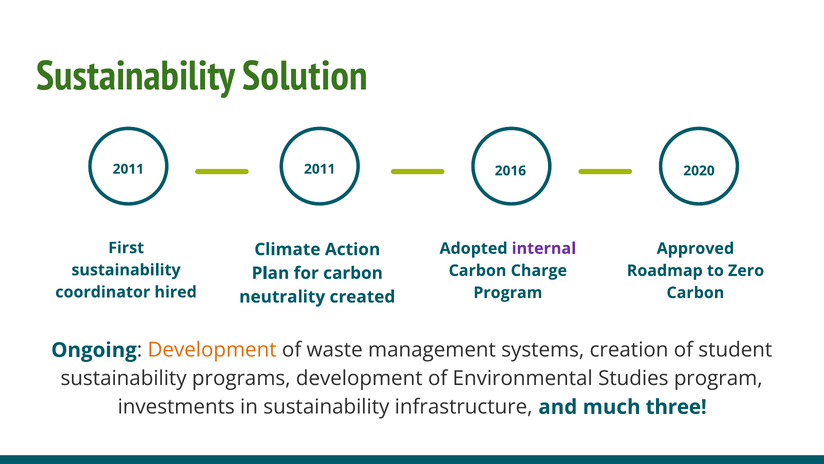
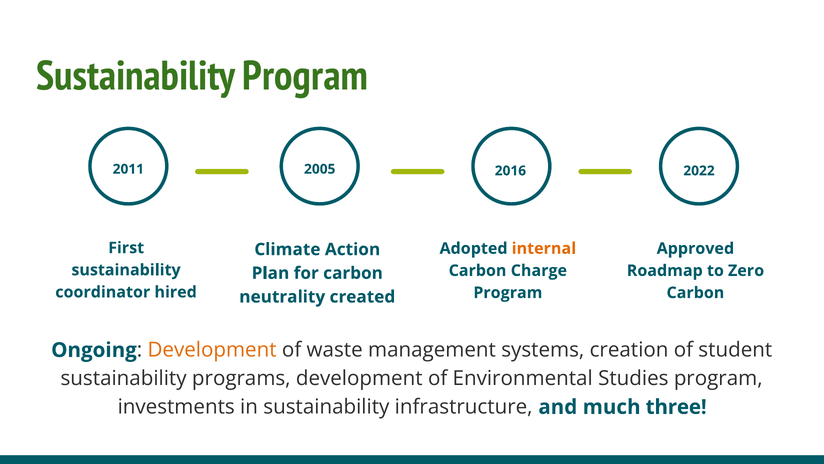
Sustainability Solution: Solution -> Program
2011 at (320, 169): 2011 -> 2005
2020: 2020 -> 2022
internal colour: purple -> orange
